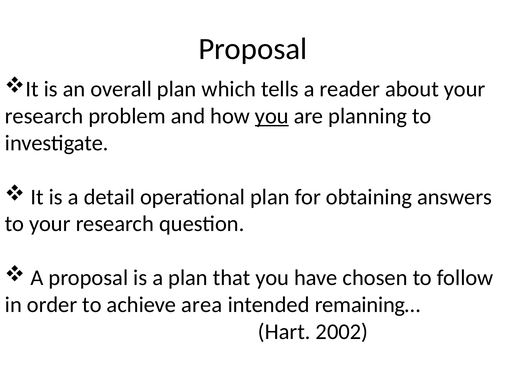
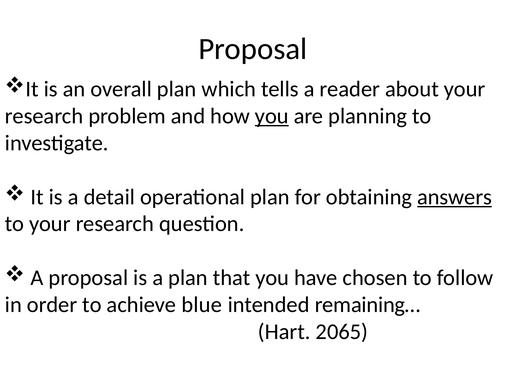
answers underline: none -> present
area: area -> blue
2002: 2002 -> 2065
